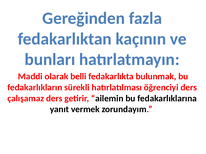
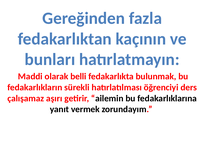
çalışamaz ders: ders -> aşırı
